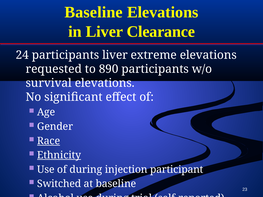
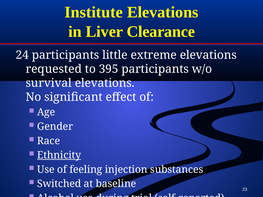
Baseline at (94, 12): Baseline -> Institute
participants liver: liver -> little
890: 890 -> 395
Race underline: present -> none
of during: during -> feeling
participant: participant -> substances
